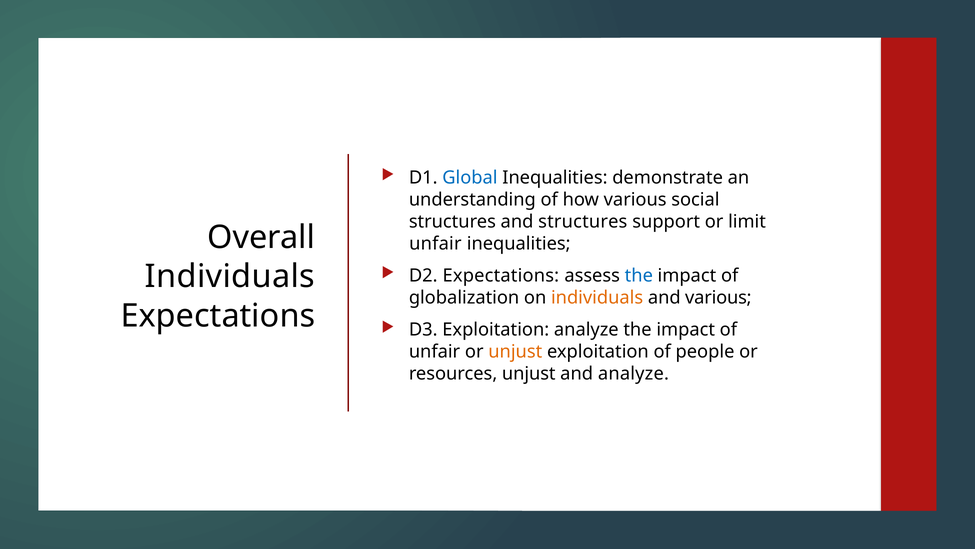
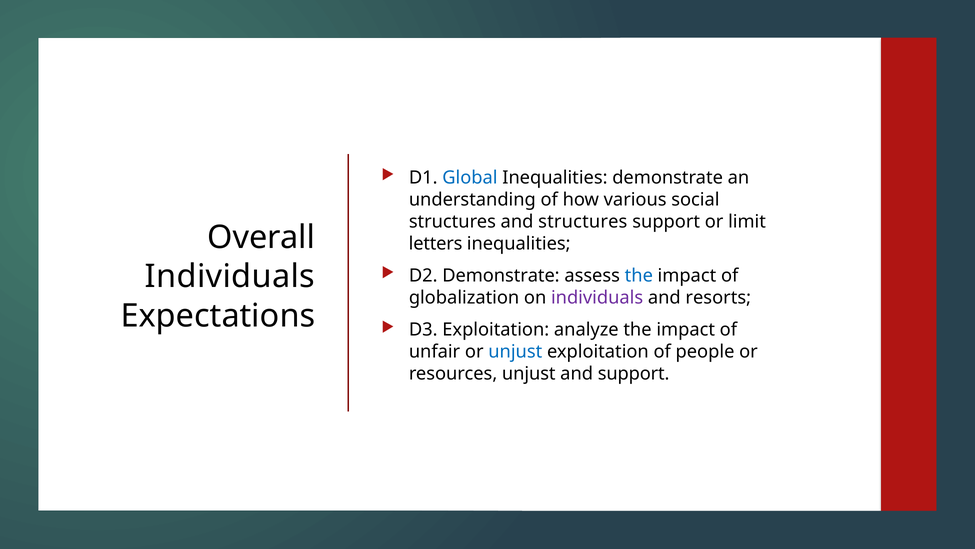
unfair at (435, 243): unfair -> letters
D2 Expectations: Expectations -> Demonstrate
individuals at (597, 297) colour: orange -> purple
and various: various -> resorts
unjust at (515, 351) colour: orange -> blue
and analyze: analyze -> support
